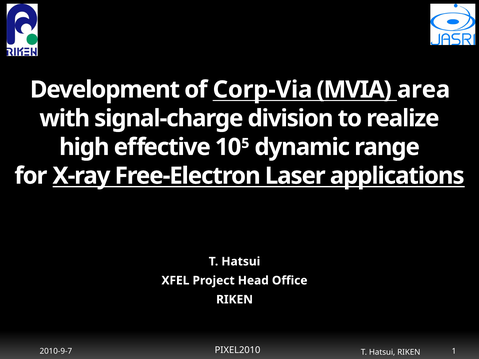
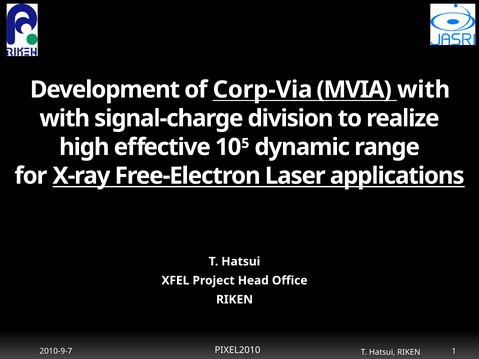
MVIA area: area -> with
